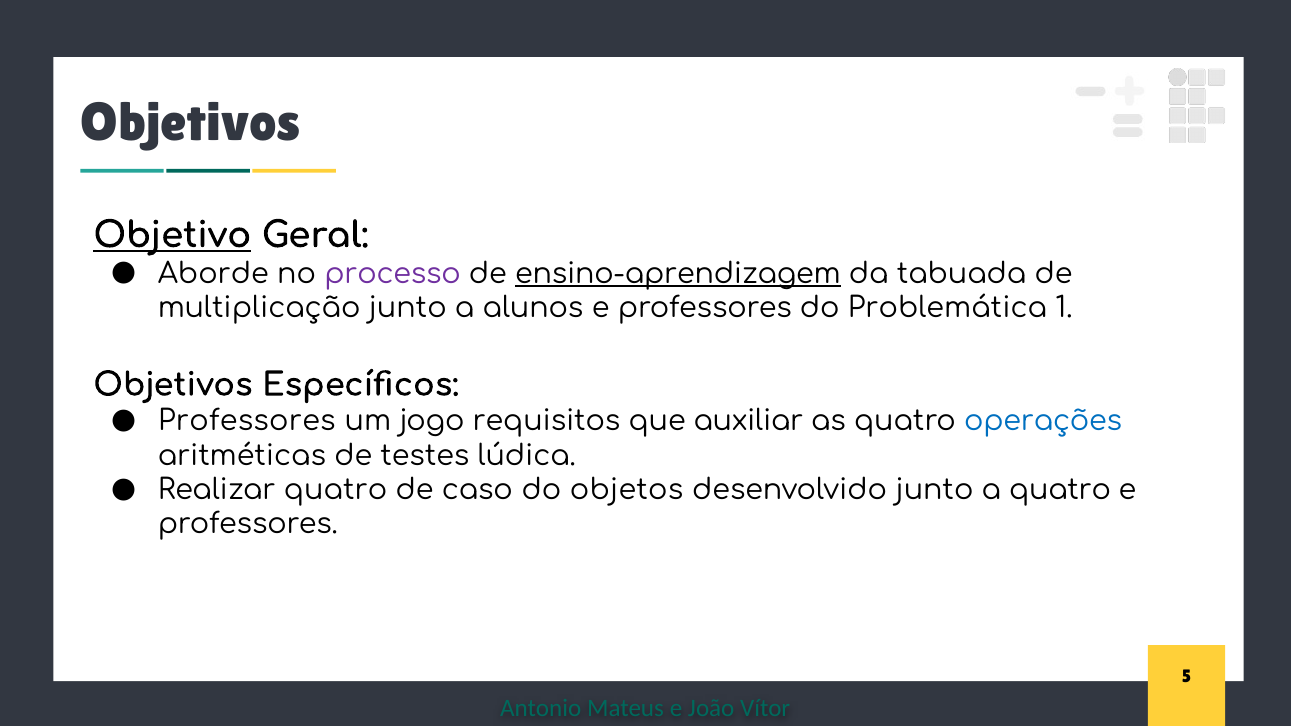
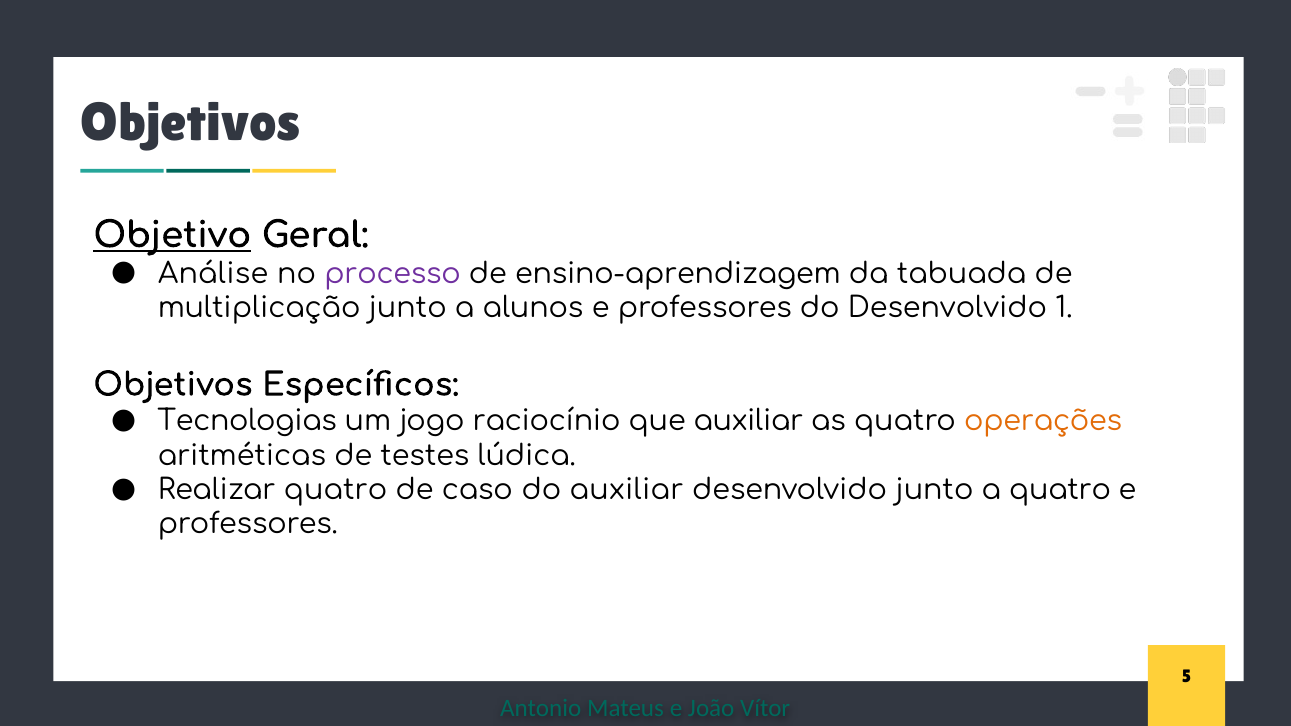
Aborde: Aborde -> Análise
ensino-aprendizagem underline: present -> none
do Problemática: Problemática -> Desenvolvido
Professores at (247, 421): Professores -> Tecnologias
requisitos: requisitos -> raciocínio
operações colour: blue -> orange
do objetos: objetos -> auxiliar
